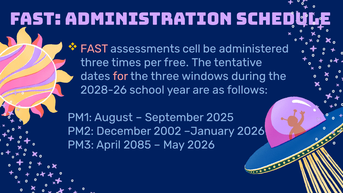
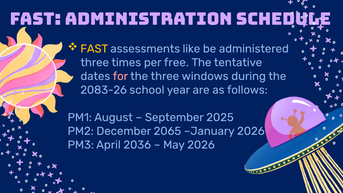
FAST at (94, 49) colour: pink -> yellow
cell: cell -> like
2028-26: 2028-26 -> 2083-26
2002: 2002 -> 2065
2085: 2085 -> 2036
